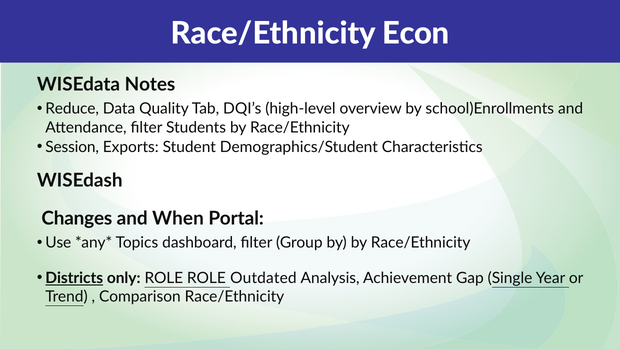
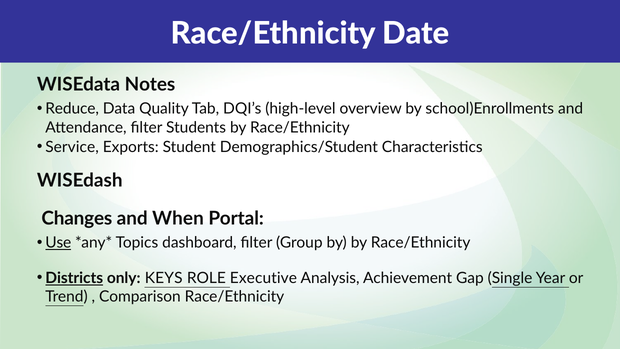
Econ: Econ -> Date
Session: Session -> Service
Use underline: none -> present
only ROLE: ROLE -> KEYS
Outdated: Outdated -> Executive
